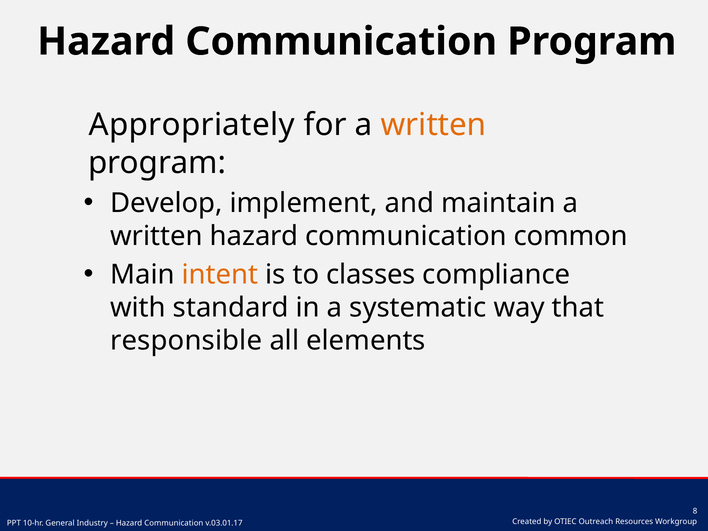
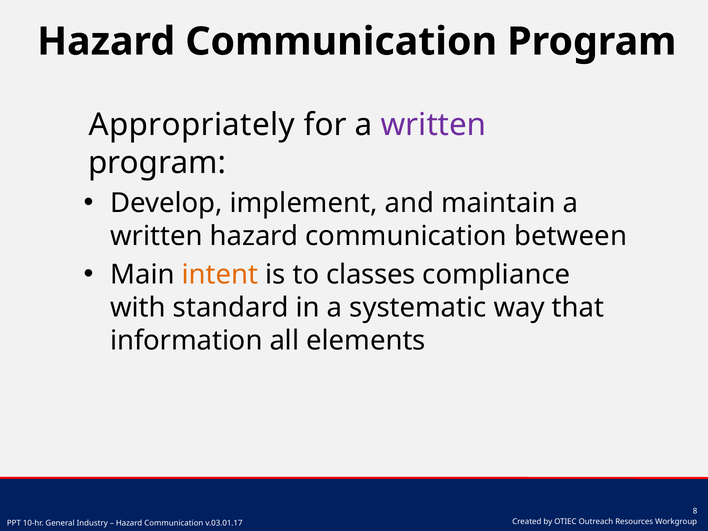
written at (434, 125) colour: orange -> purple
common: common -> between
responsible: responsible -> information
